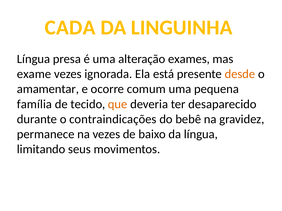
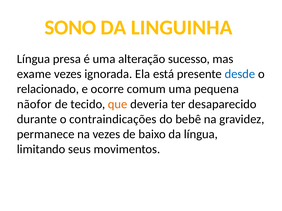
CADA: CADA -> SONO
exames: exames -> sucesso
desde colour: orange -> blue
amamentar: amamentar -> relacionado
família: família -> nãofor
